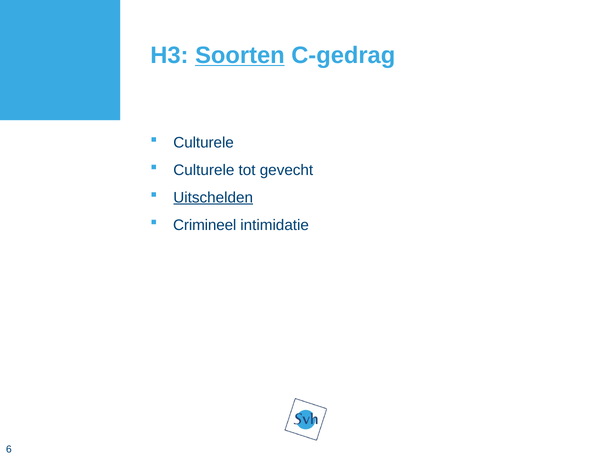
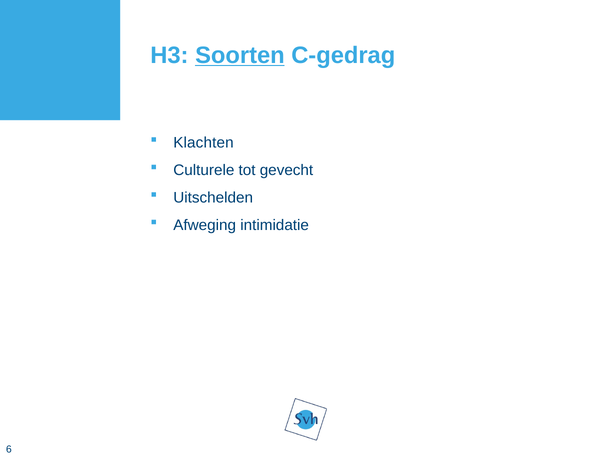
Culturele at (204, 143): Culturele -> Klachten
Uitschelden underline: present -> none
Crimineel: Crimineel -> Afweging
